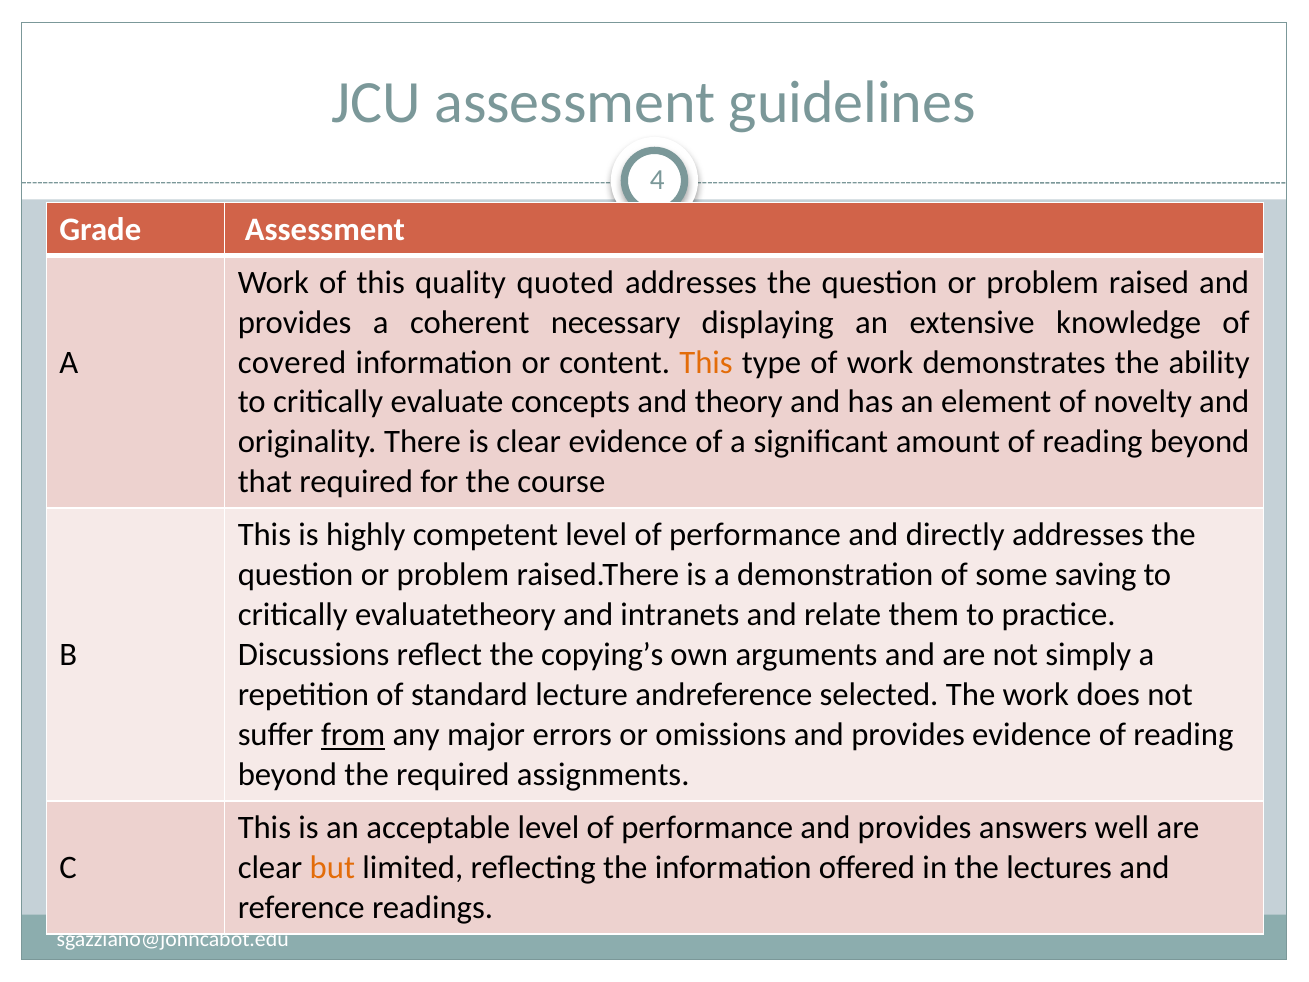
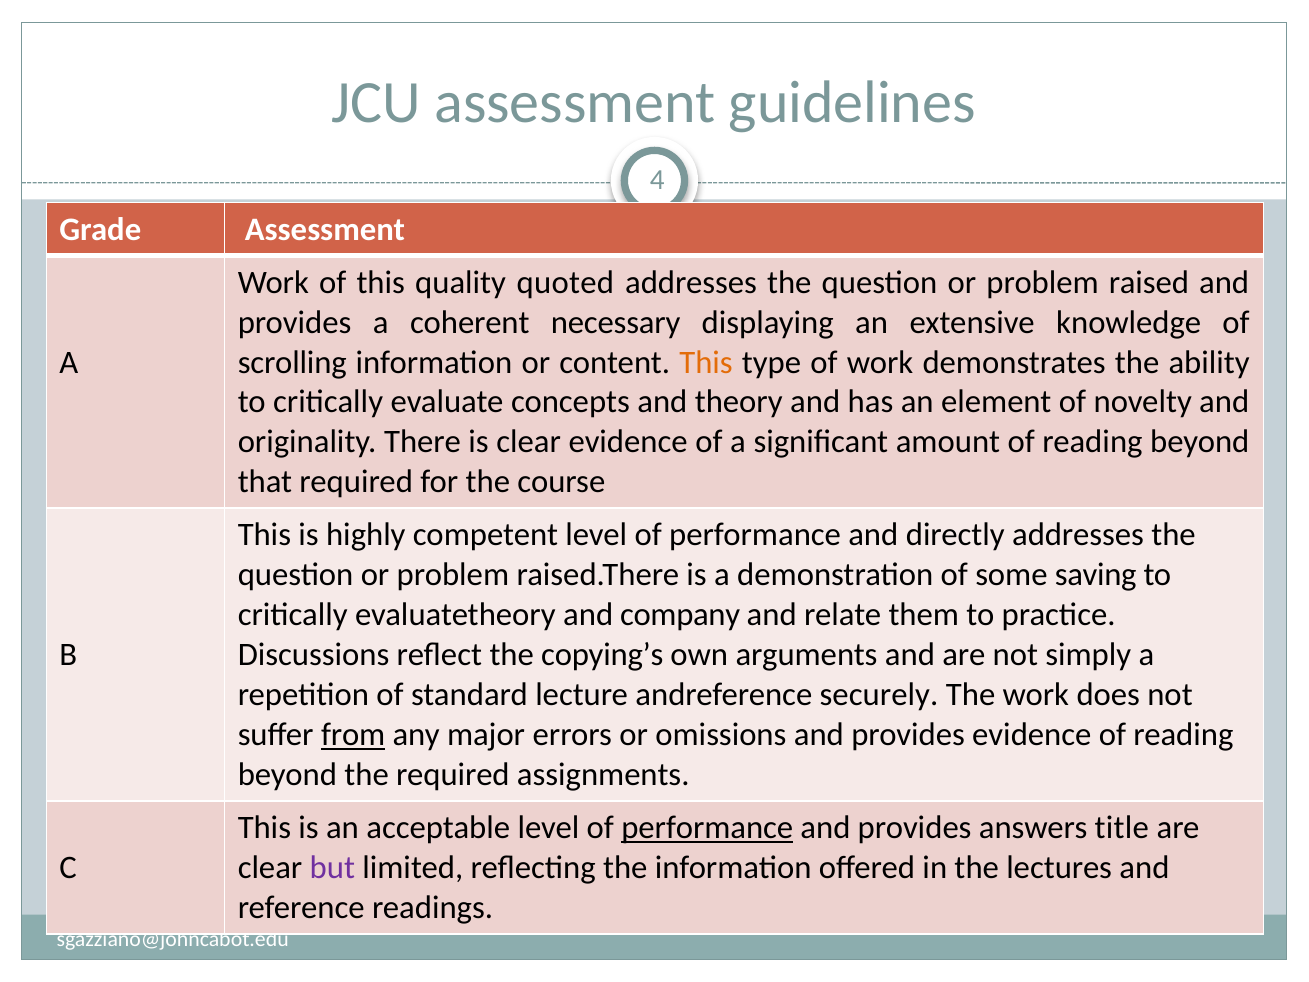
covered: covered -> scrolling
intranets: intranets -> company
selected: selected -> securely
performance at (707, 828) underline: none -> present
well: well -> title
but colour: orange -> purple
